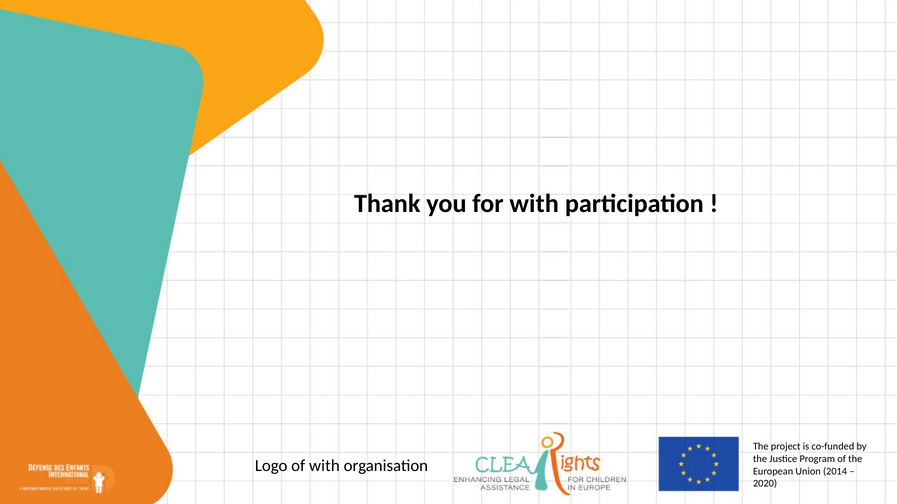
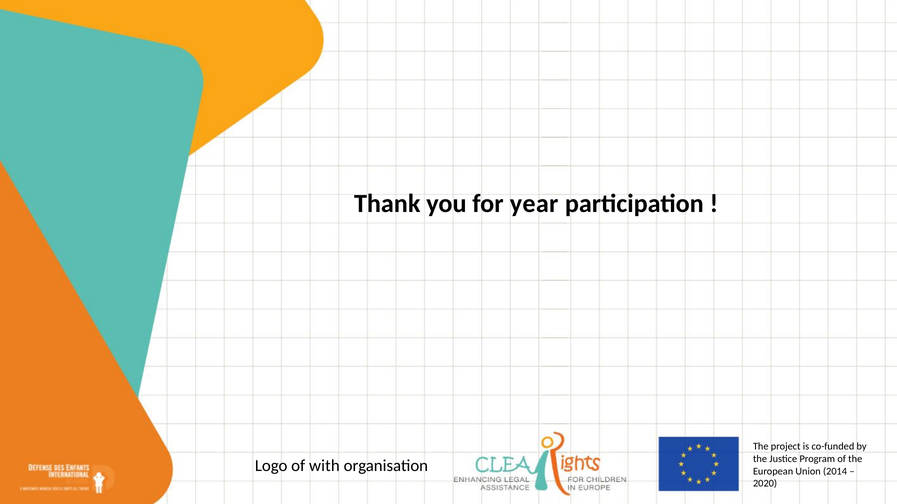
for with: with -> year
